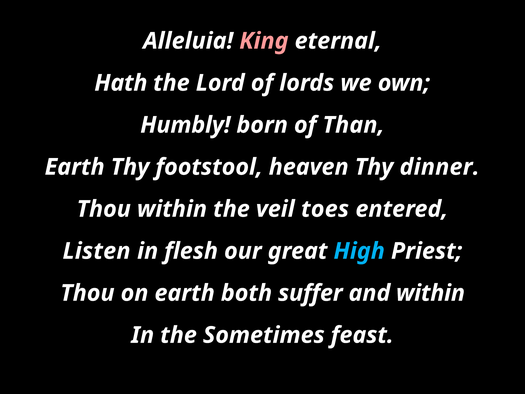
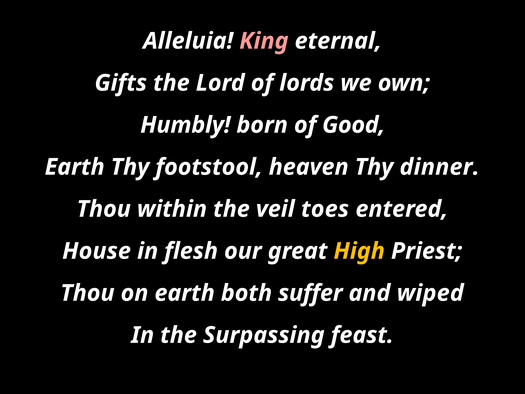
Hath: Hath -> Gifts
Than: Than -> Good
Listen: Listen -> House
High colour: light blue -> yellow
and within: within -> wiped
Sometimes: Sometimes -> Surpassing
